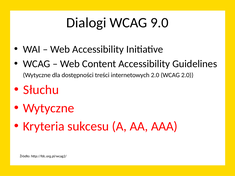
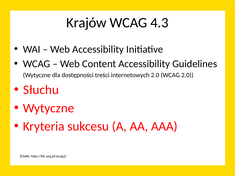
Dialogi: Dialogi -> Krajów
9.0: 9.0 -> 4.3
